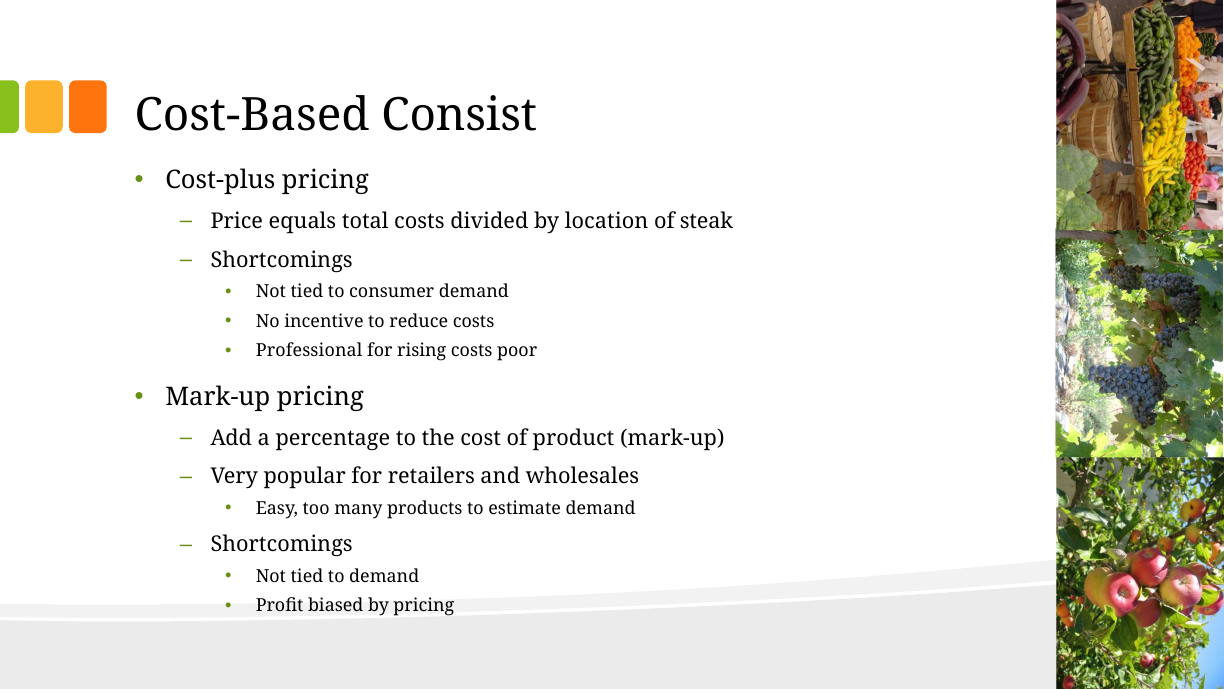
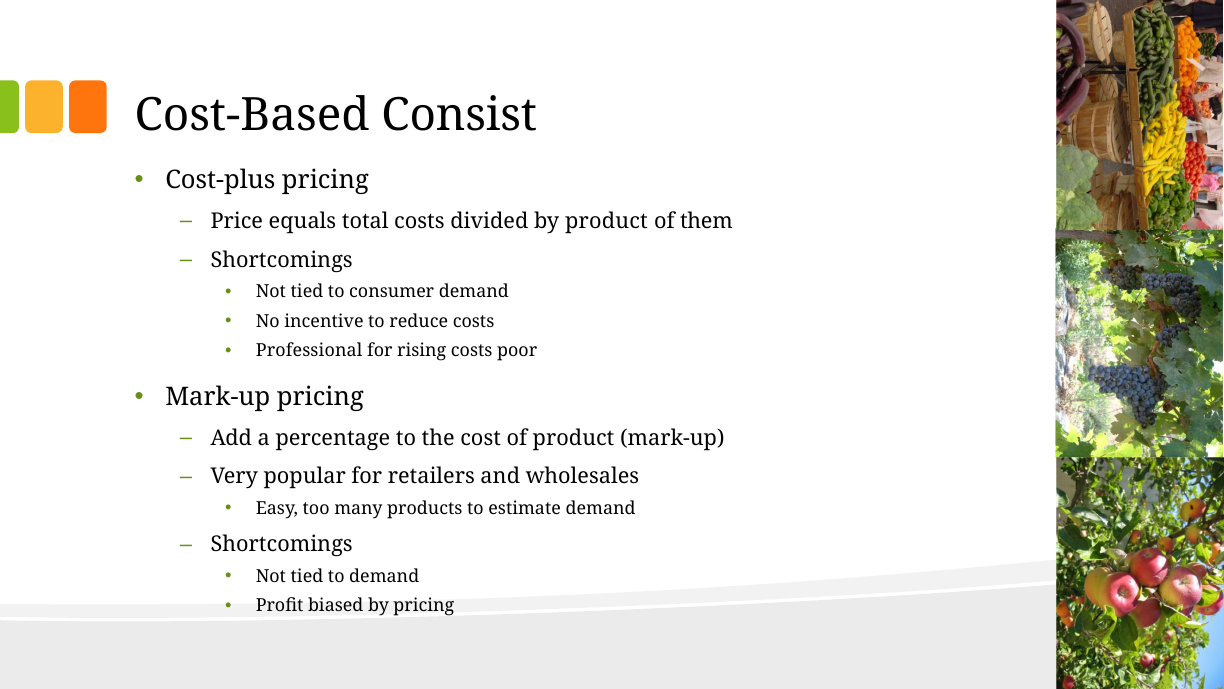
by location: location -> product
steak: steak -> them
